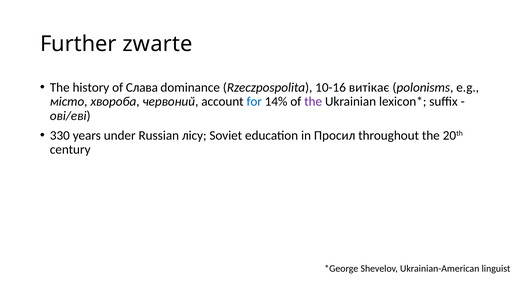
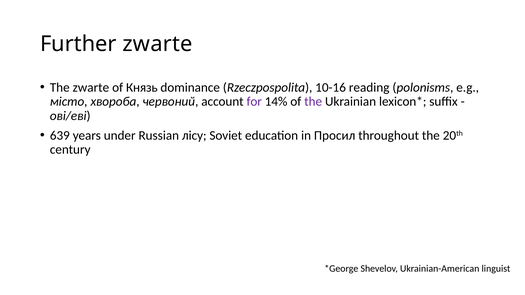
The history: history -> zwarte
Слава: Слава -> Князь
витікає: витікає -> reading
for colour: blue -> purple
330: 330 -> 639
